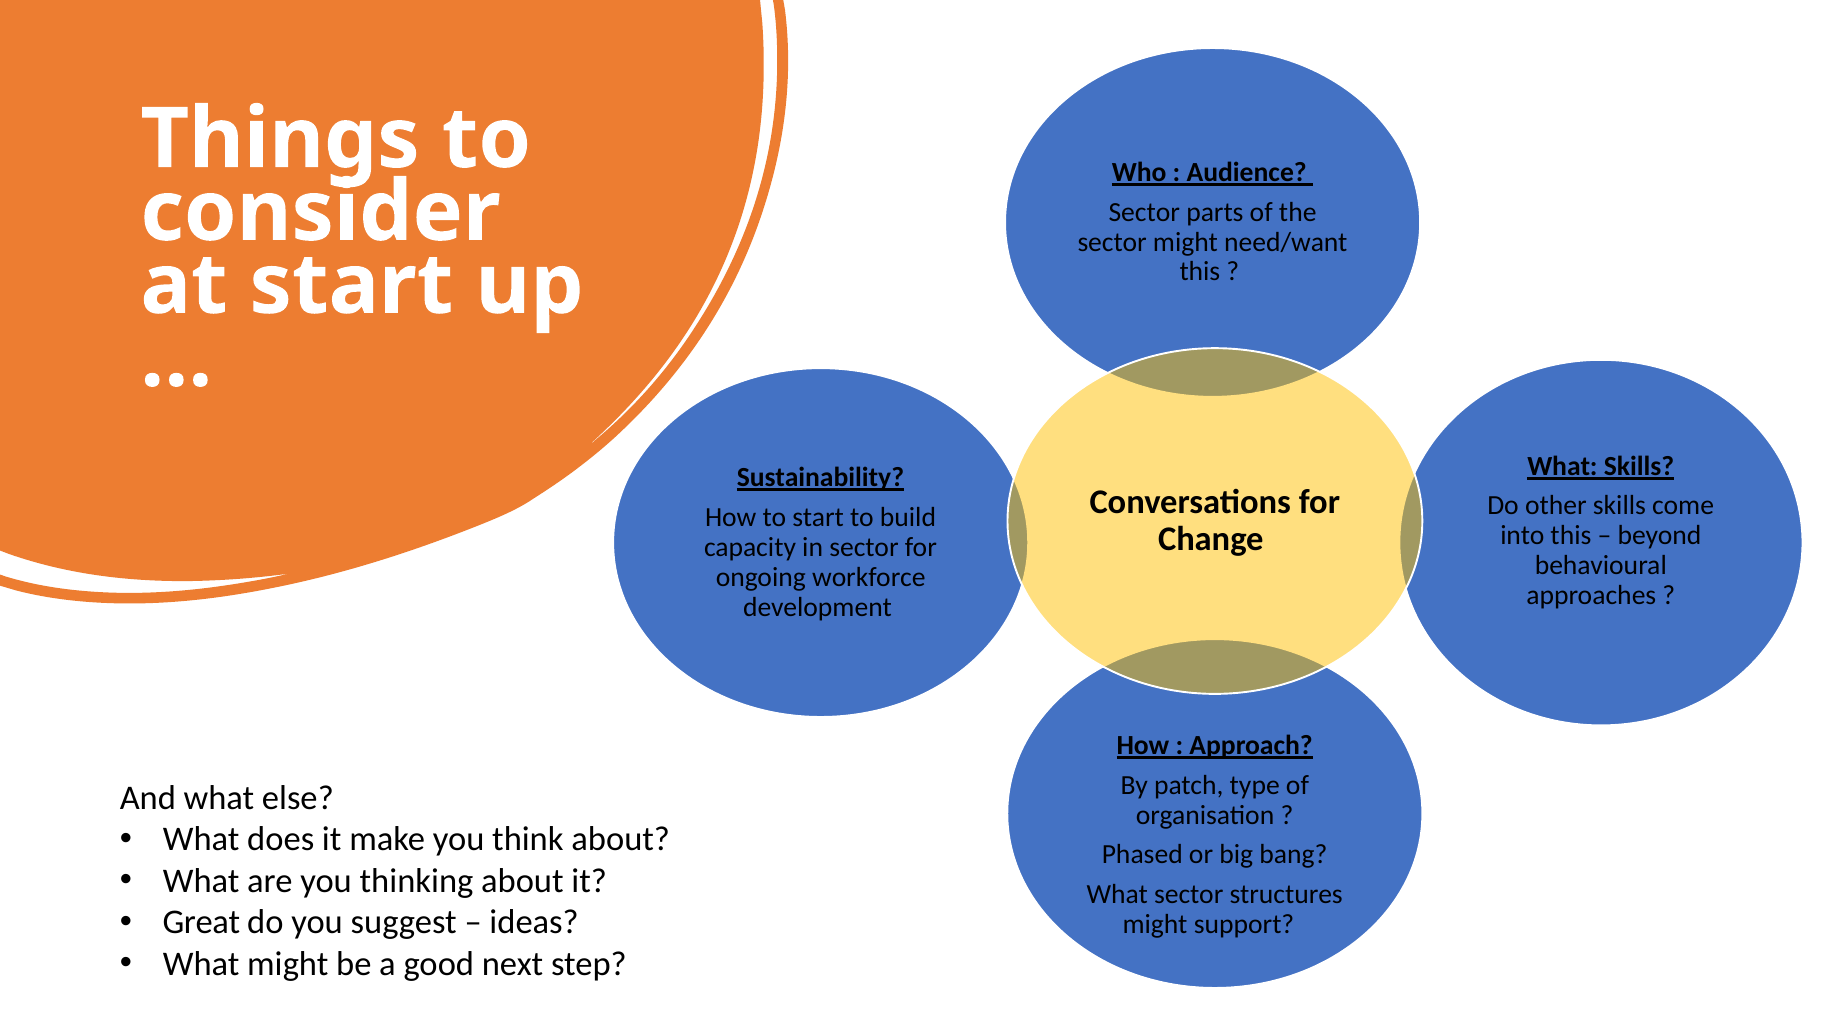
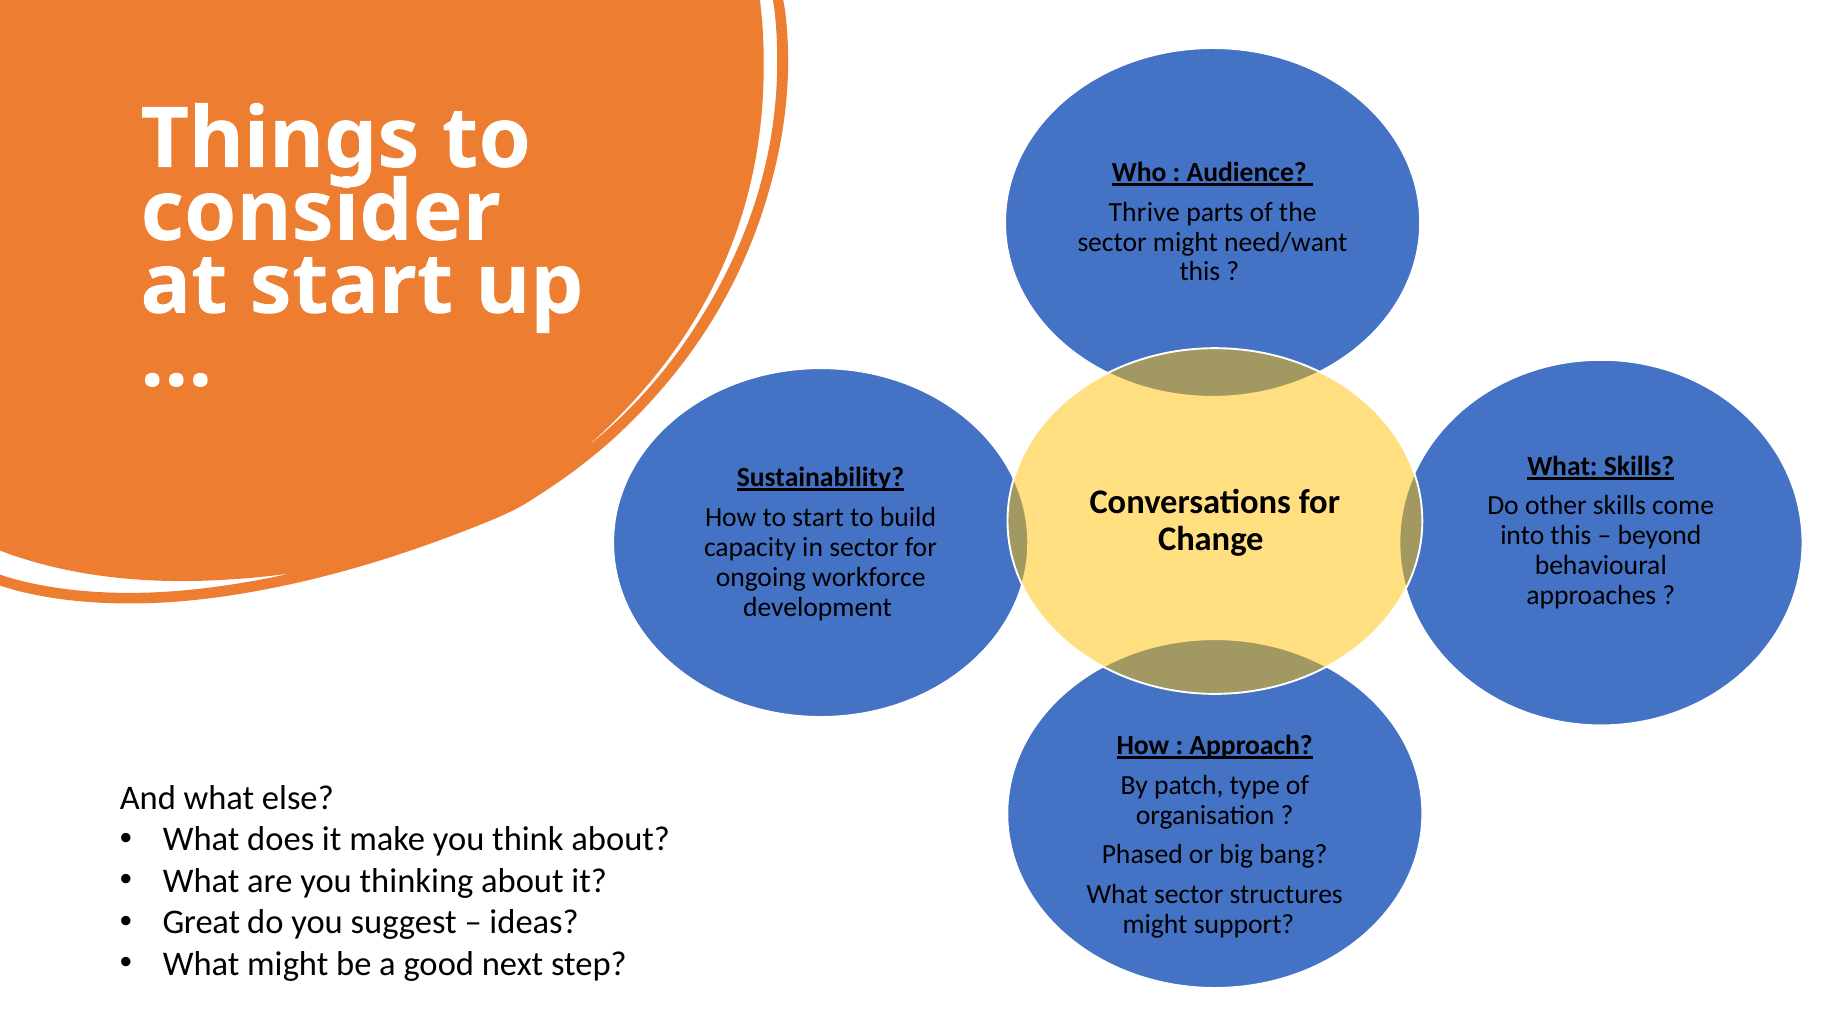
Sector at (1144, 212): Sector -> Thrive
